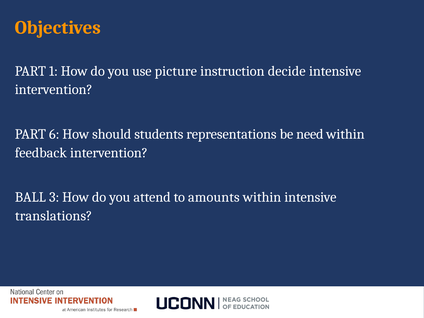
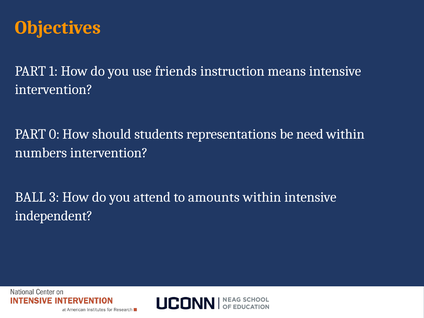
picture: picture -> friends
decide: decide -> means
6: 6 -> 0
feedback: feedback -> numbers
translations: translations -> independent
